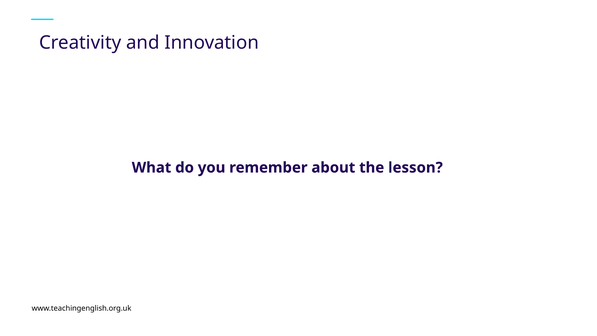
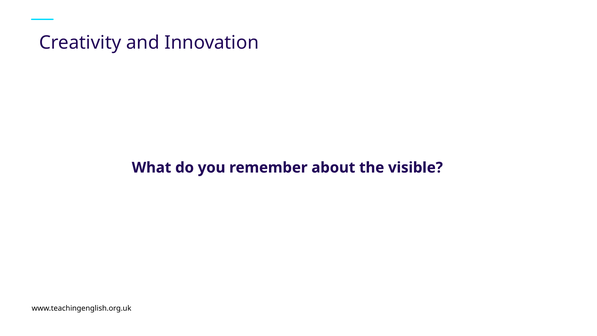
lesson: lesson -> visible
